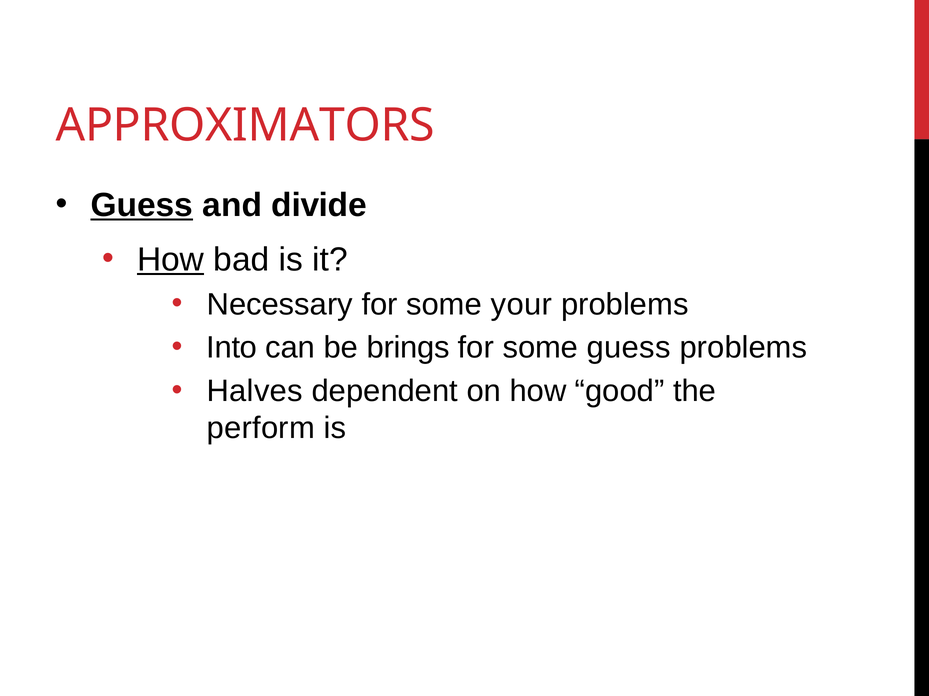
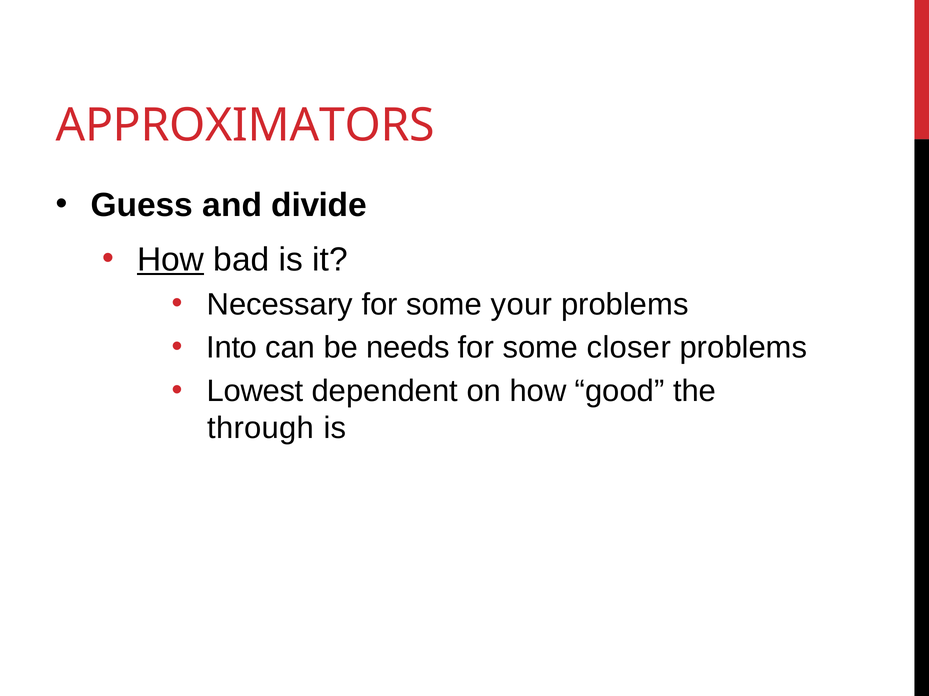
Guess at (142, 205) underline: present -> none
brings: brings -> needs
some guess: guess -> closer
Halves: Halves -> Lowest
perform: perform -> through
